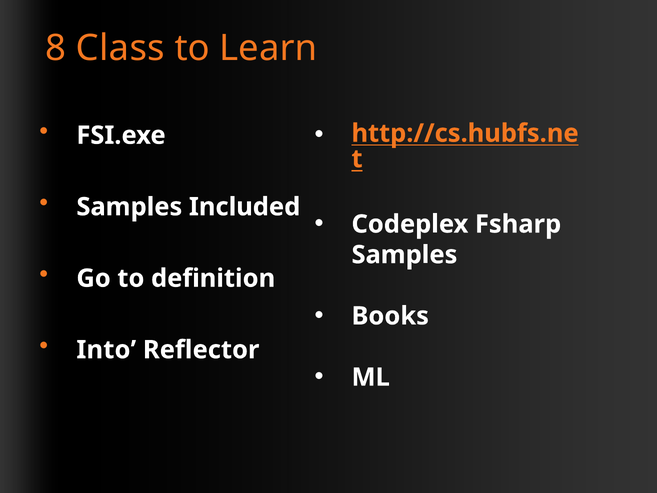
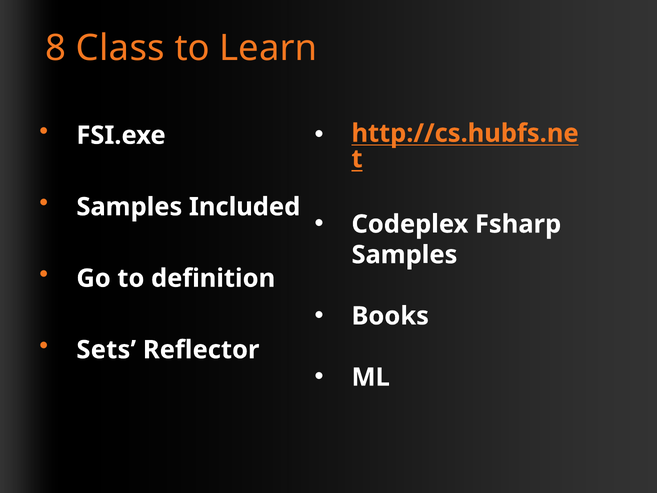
Into: Into -> Sets
